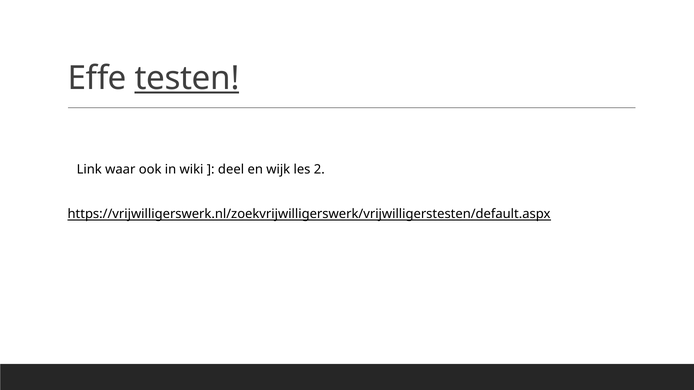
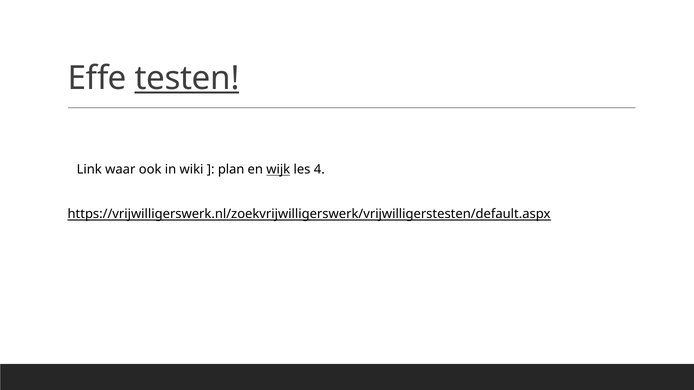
deel: deel -> plan
wijk underline: none -> present
2: 2 -> 4
